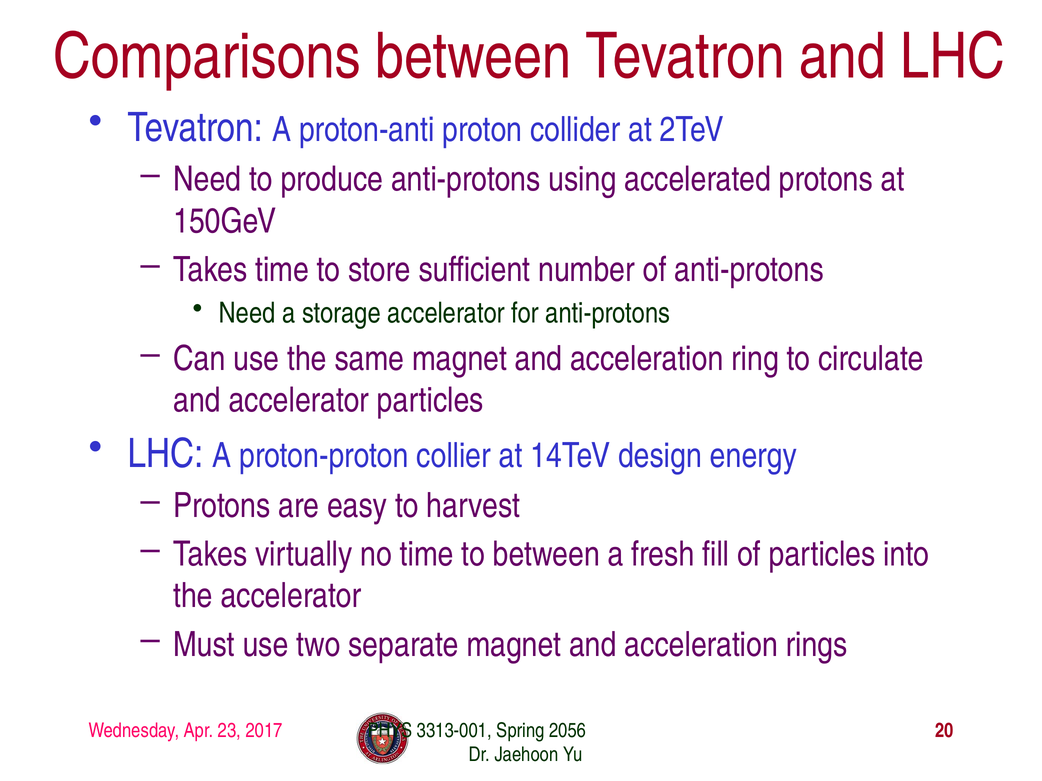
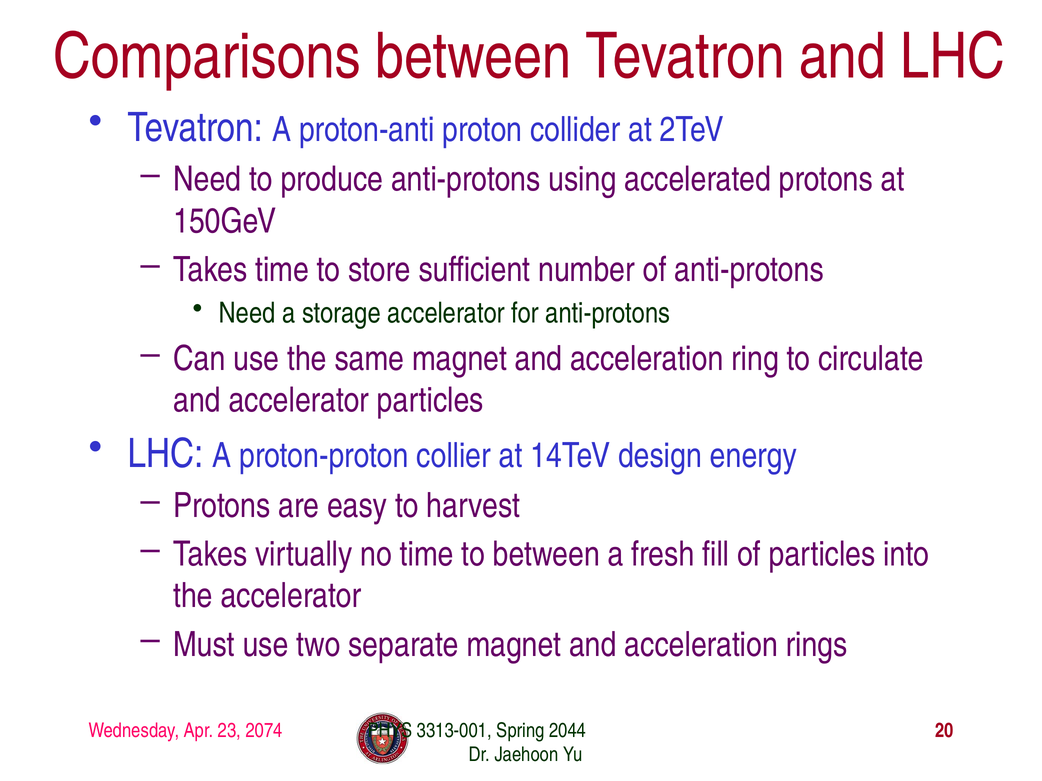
2017: 2017 -> 2074
2056: 2056 -> 2044
